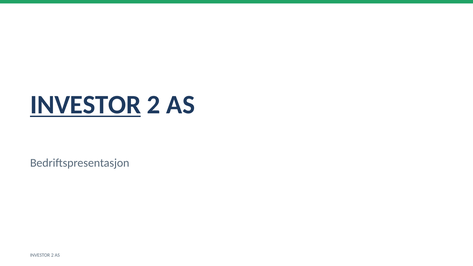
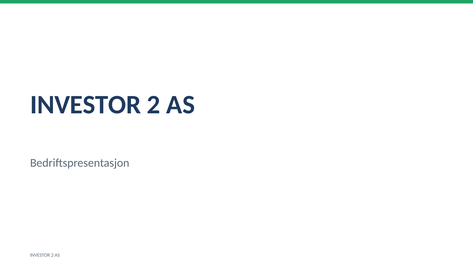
INVESTOR at (86, 105) underline: present -> none
